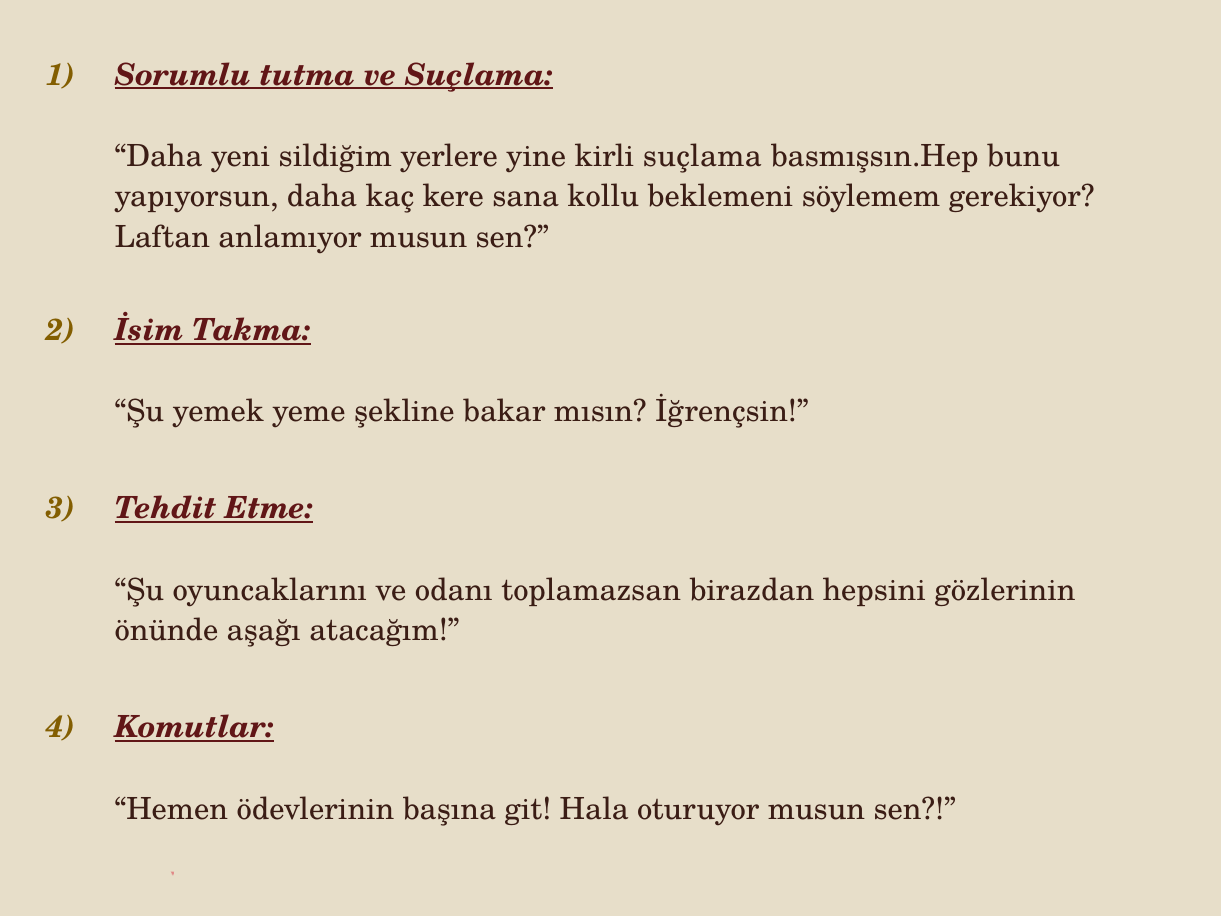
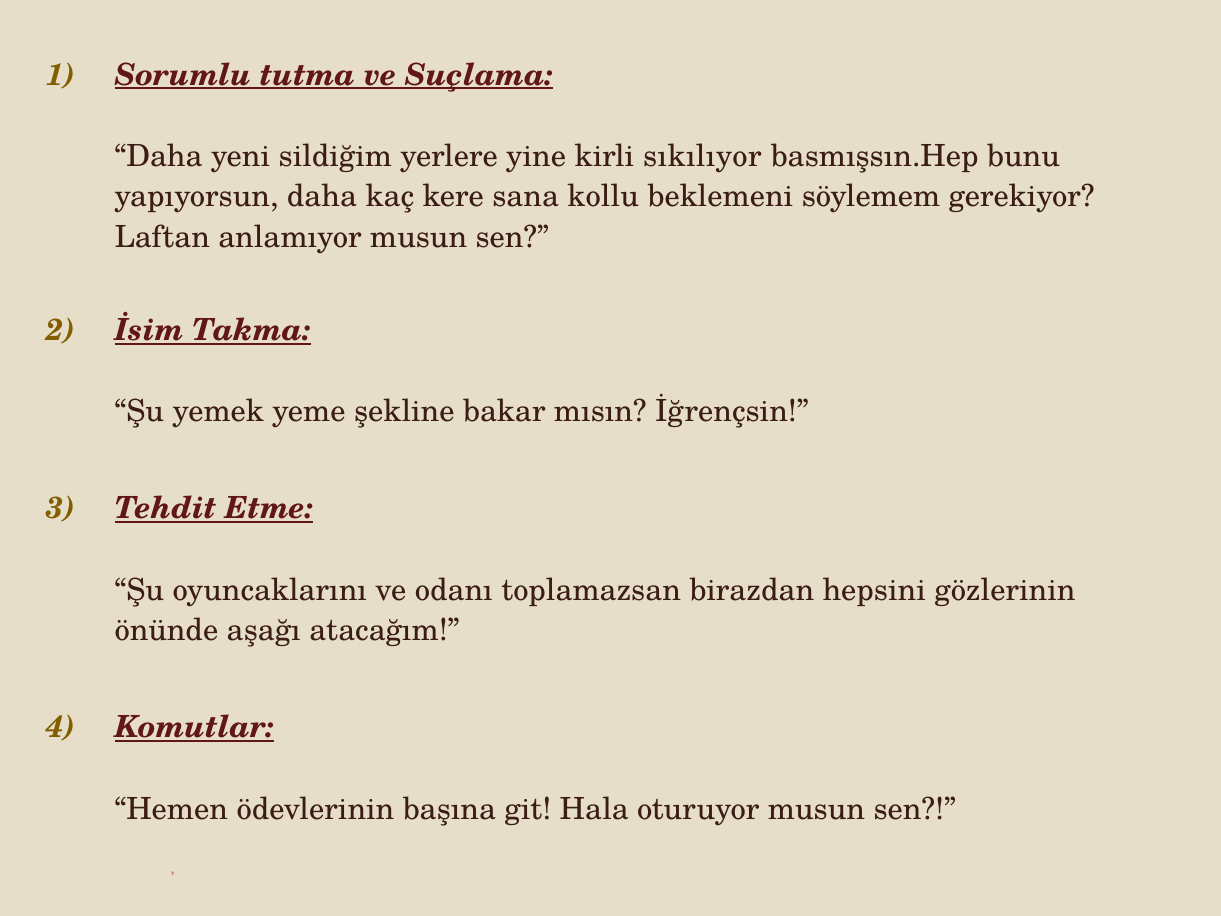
kirli suçlama: suçlama -> sıkılıyor
